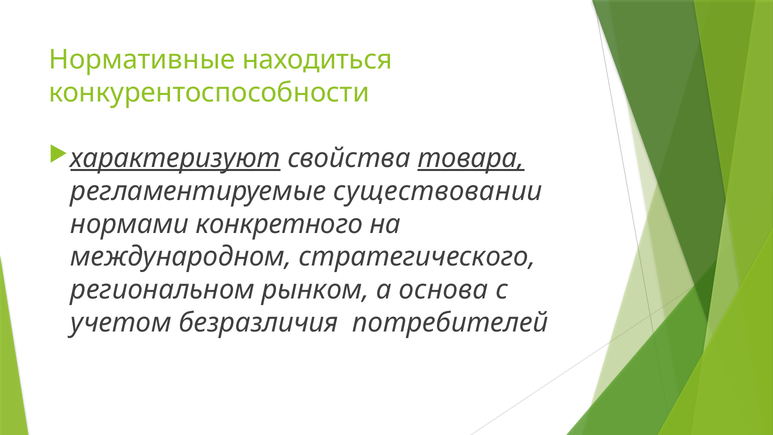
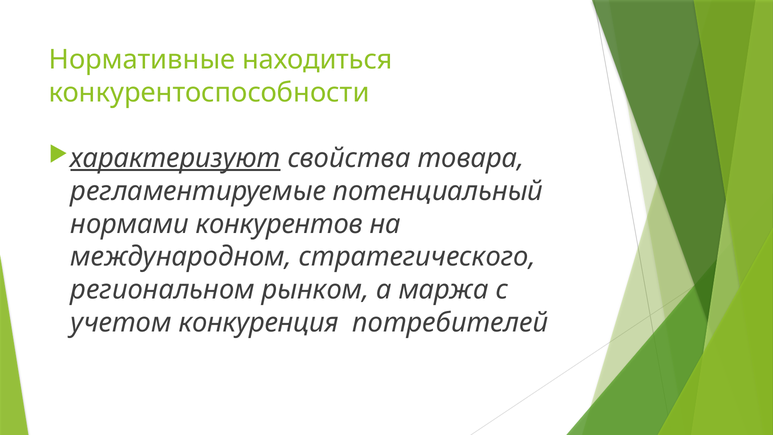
товара underline: present -> none
существовании: существовании -> потенциальный
конкретного: конкретного -> конкурентов
основа: основа -> маржа
безразличия: безразличия -> конкуренция
